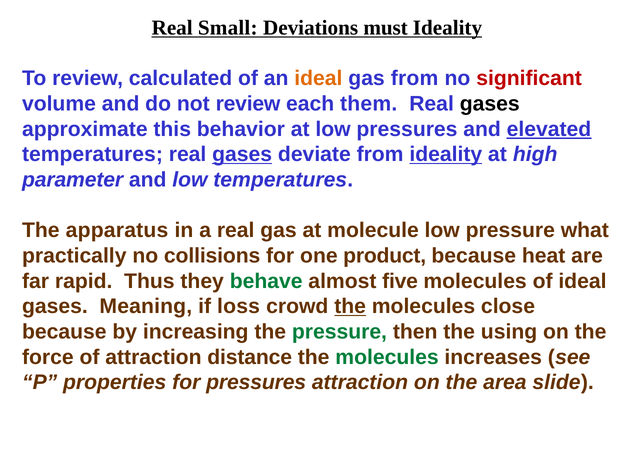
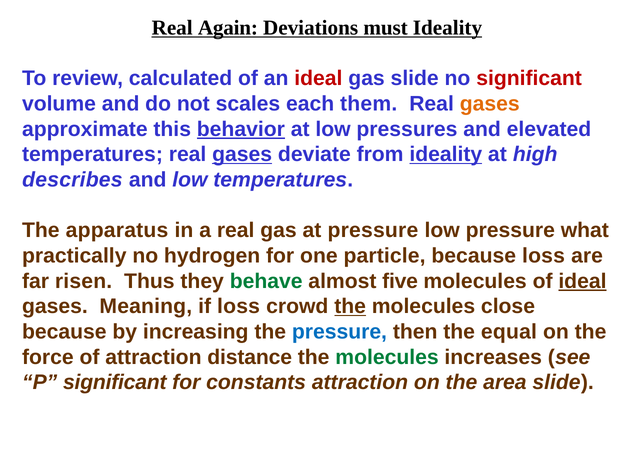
Small: Small -> Again
ideal at (318, 79) colour: orange -> red
gas from: from -> slide
not review: review -> scales
gases at (490, 104) colour: black -> orange
behavior underline: none -> present
elevated underline: present -> none
parameter: parameter -> describes
at molecule: molecule -> pressure
collisions: collisions -> hydrogen
product: product -> particle
because heat: heat -> loss
rapid: rapid -> risen
ideal at (582, 281) underline: none -> present
pressure at (339, 332) colour: green -> blue
using: using -> equal
P properties: properties -> significant
for pressures: pressures -> constants
